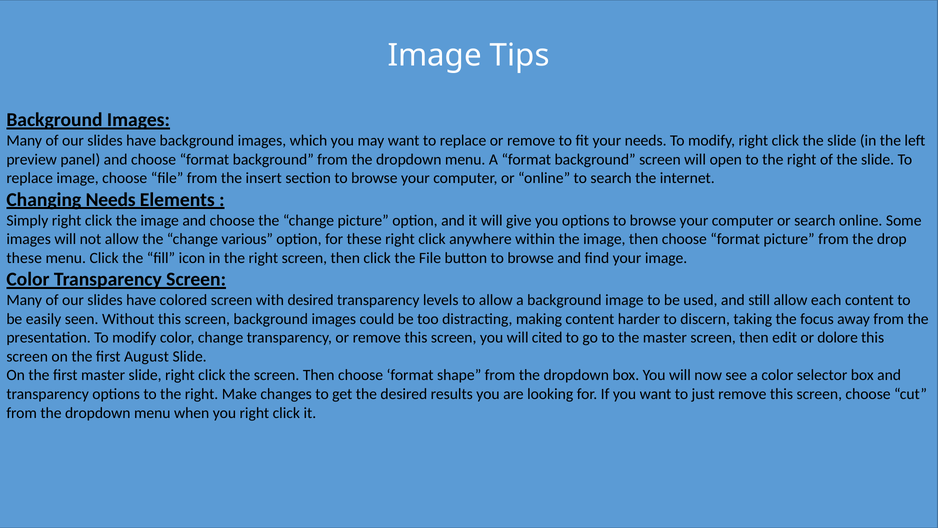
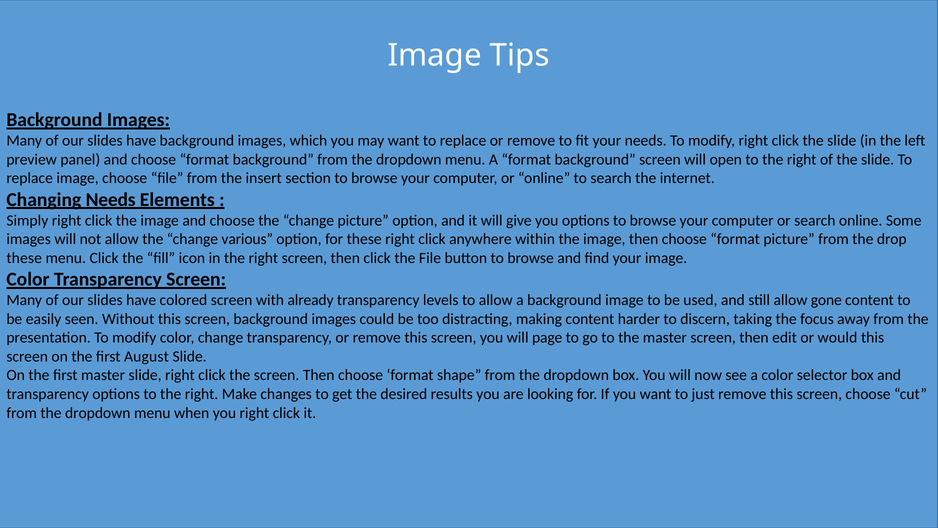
with desired: desired -> already
each: each -> gone
cited: cited -> page
dolore: dolore -> would
